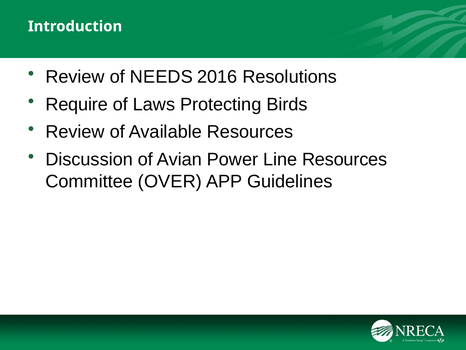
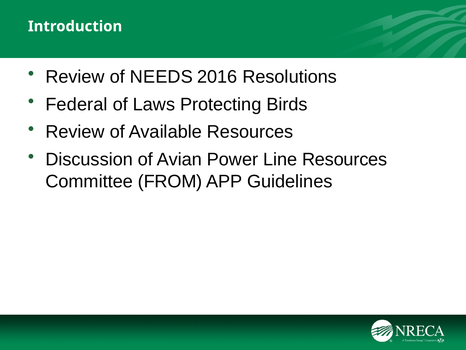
Require: Require -> Federal
OVER: OVER -> FROM
